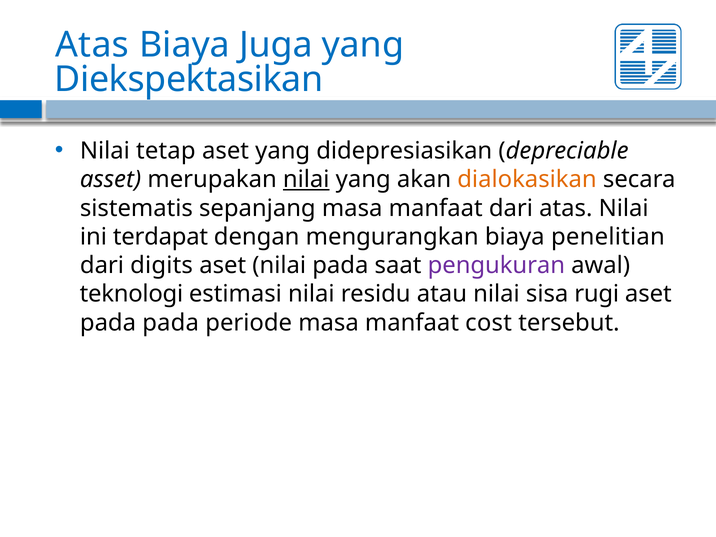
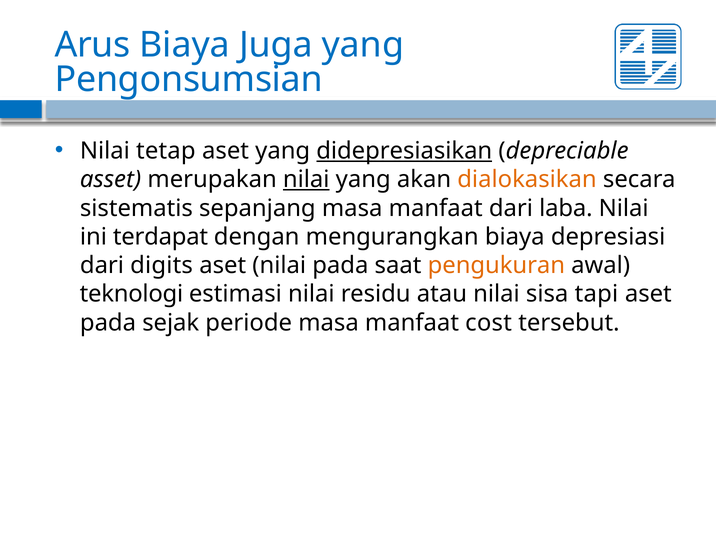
Atas at (92, 45): Atas -> Arus
Diekspektasikan: Diekspektasikan -> Pengonsumsian
didepresiasikan underline: none -> present
dari atas: atas -> laba
penelitian: penelitian -> depresiasi
pengukuran colour: purple -> orange
rugi: rugi -> tapi
pada pada: pada -> sejak
